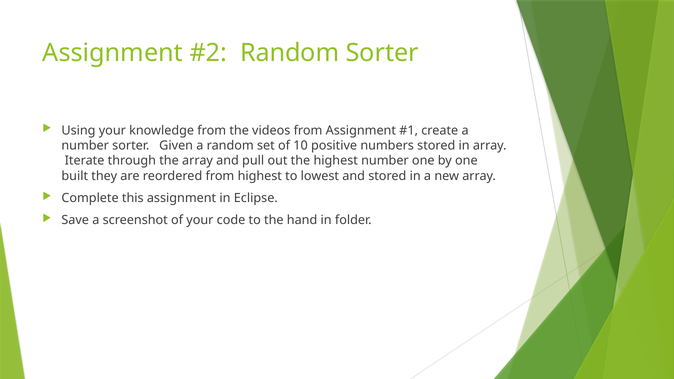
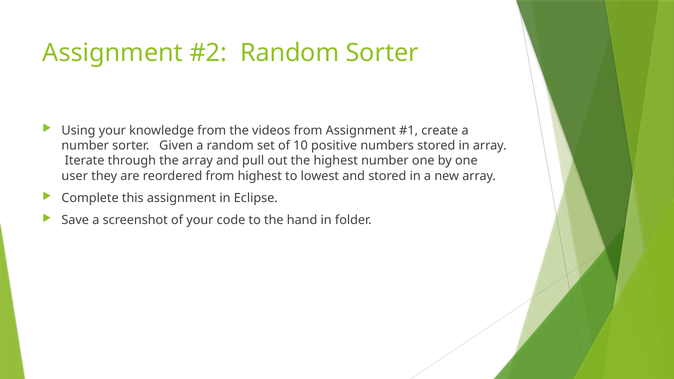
built: built -> user
